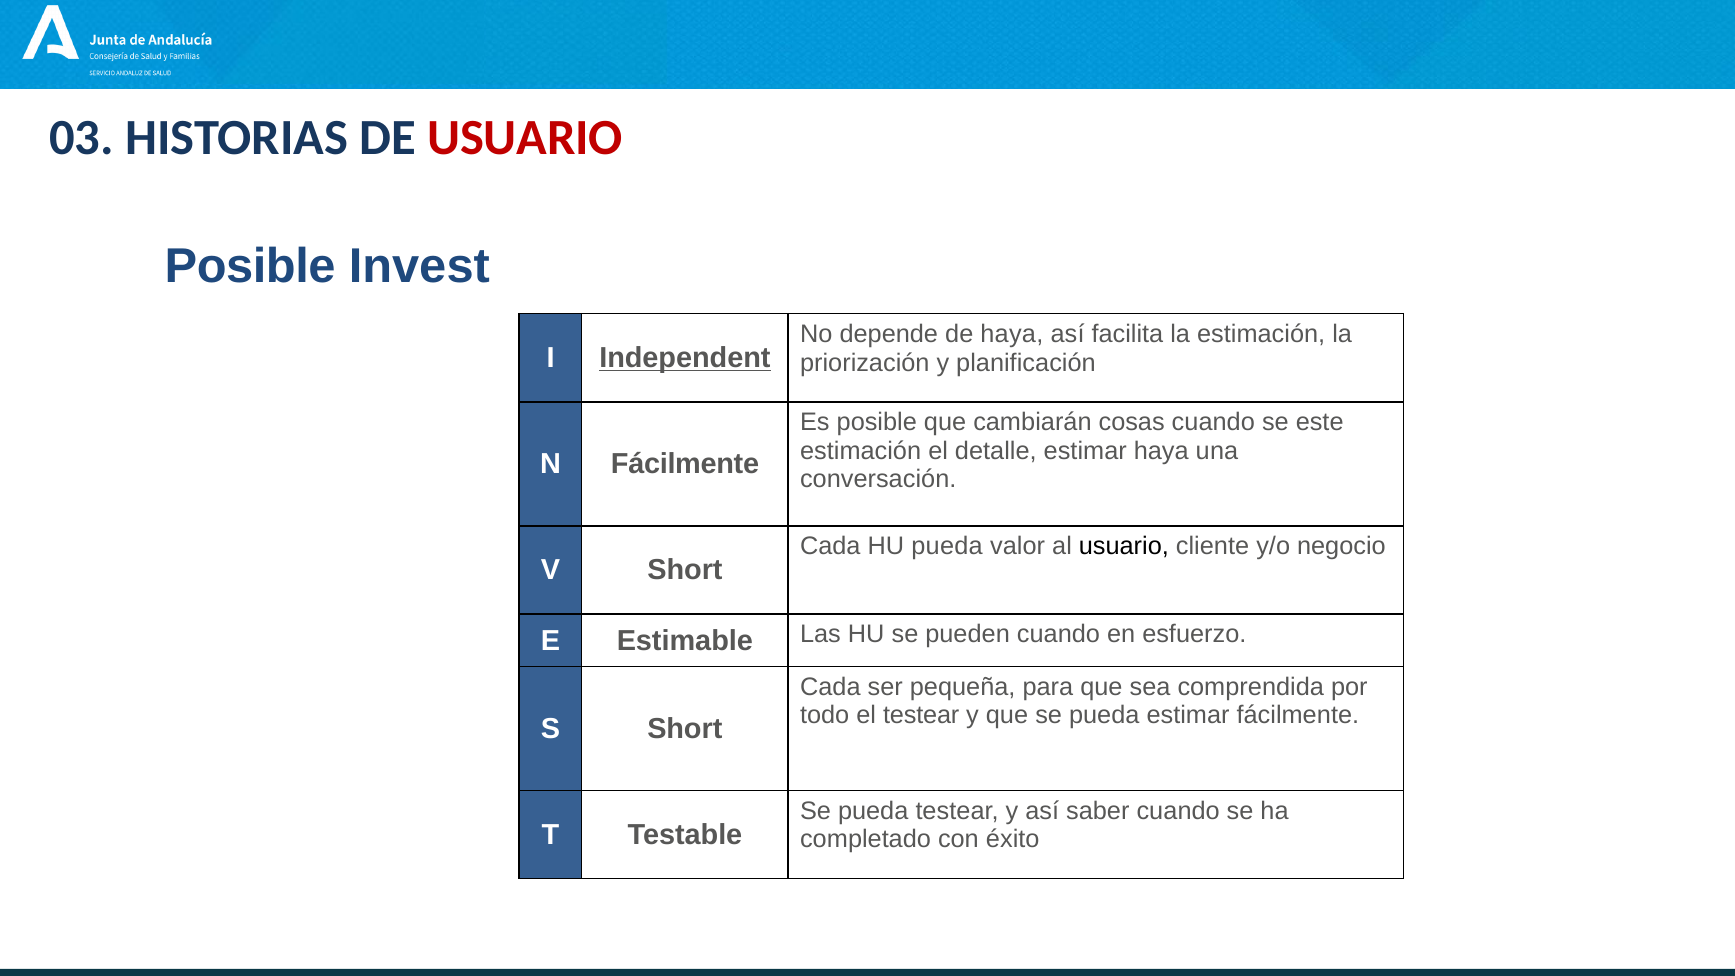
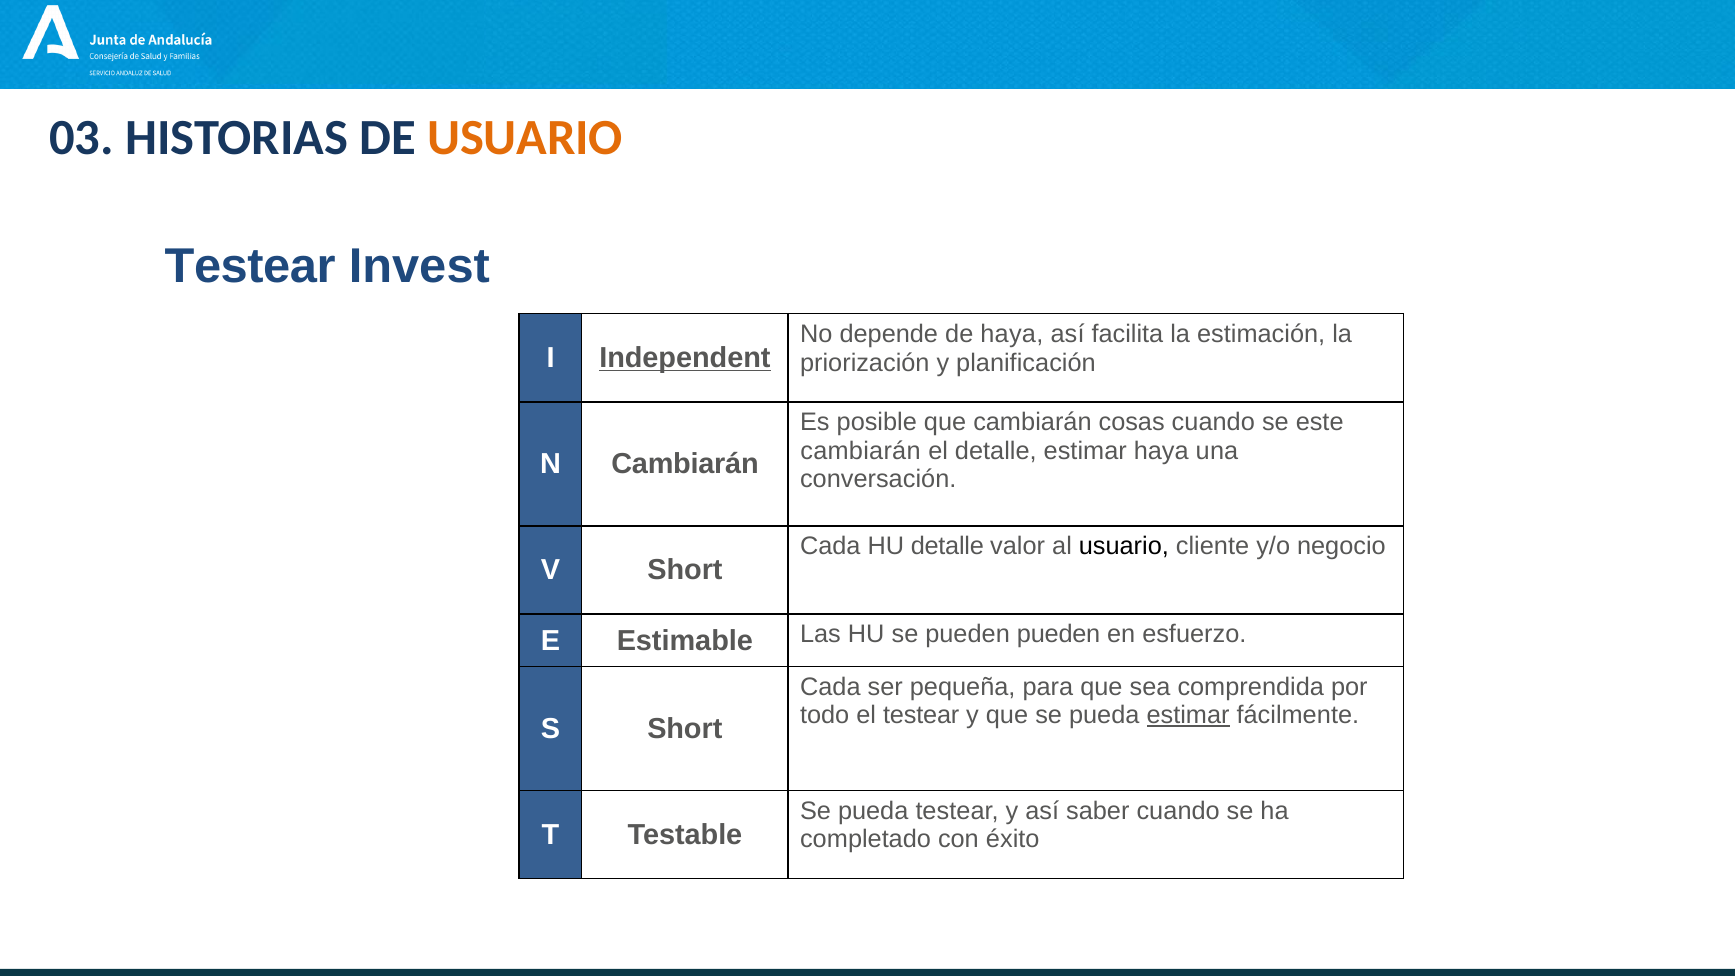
USUARIO at (525, 137) colour: red -> orange
Posible at (250, 266): Posible -> Testear
estimación at (861, 451): estimación -> cambiarán
N Fácilmente: Fácilmente -> Cambiarán
HU pueda: pueda -> detalle
pueden cuando: cuando -> pueden
estimar at (1188, 715) underline: none -> present
